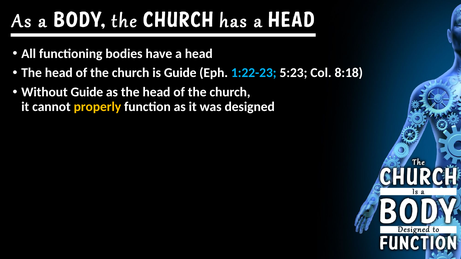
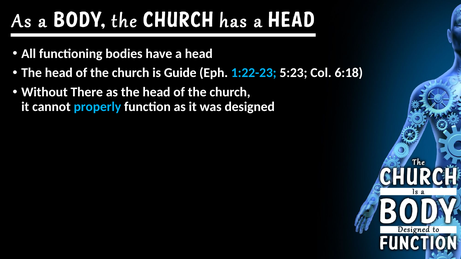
8:18: 8:18 -> 6:18
Without Guide: Guide -> There
properly colour: yellow -> light blue
